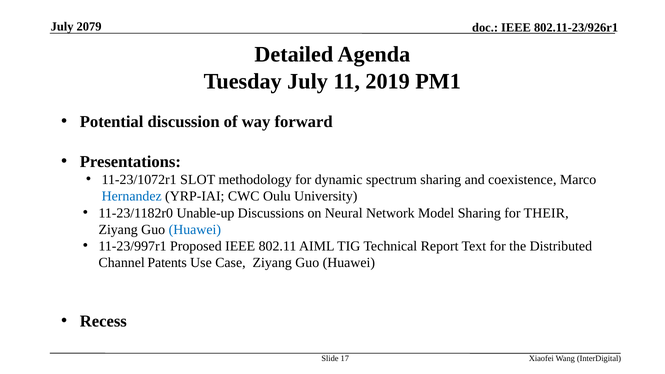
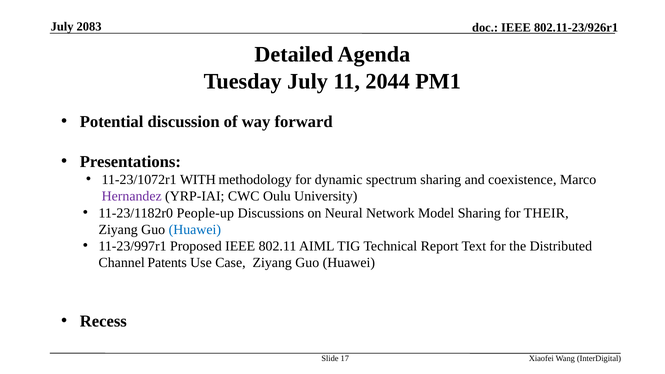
2079: 2079 -> 2083
2019: 2019 -> 2044
SLOT: SLOT -> WITH
Hernandez colour: blue -> purple
Unable-up: Unable-up -> People-up
